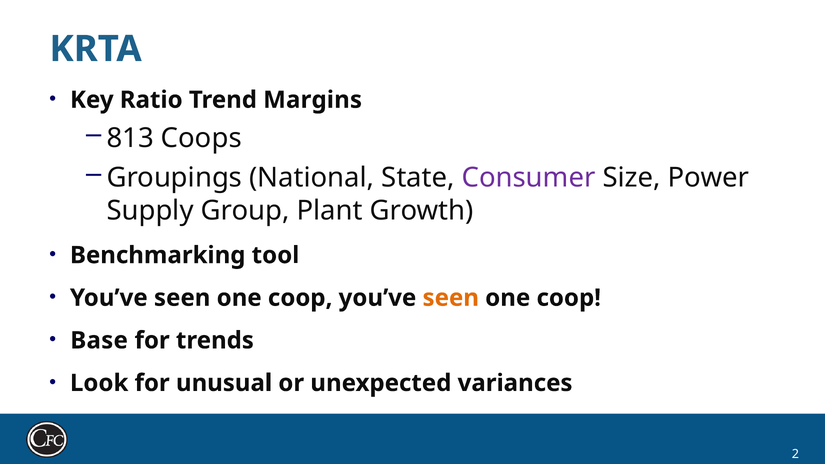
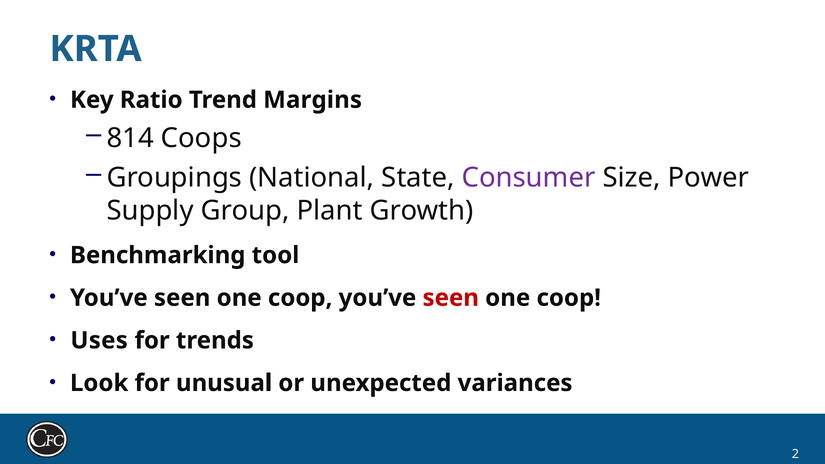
813: 813 -> 814
seen at (451, 298) colour: orange -> red
Base: Base -> Uses
